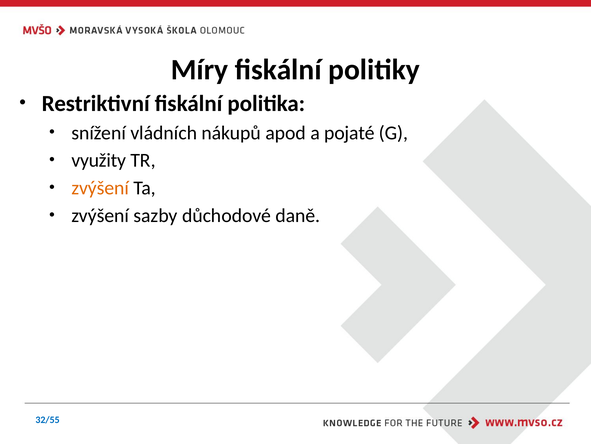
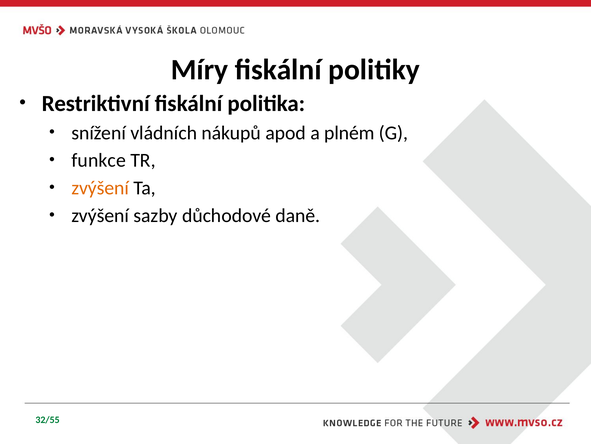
pojaté: pojaté -> plném
využity: využity -> funkce
32/55 colour: blue -> green
